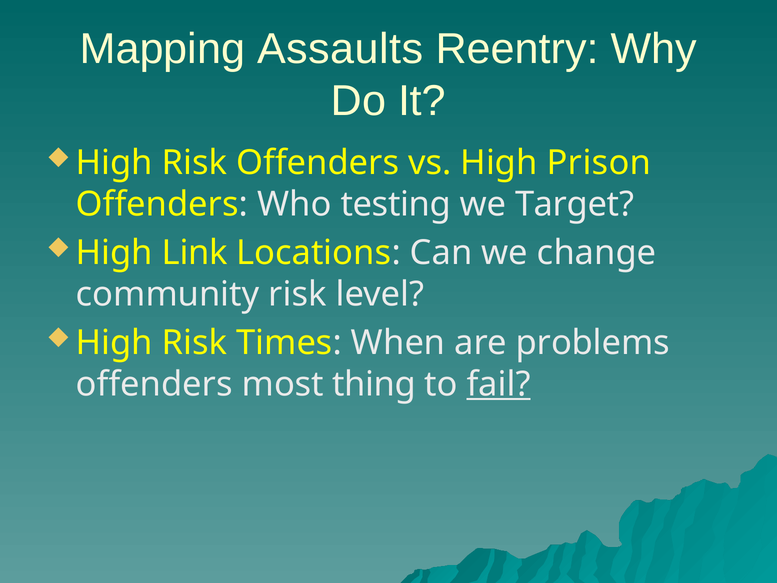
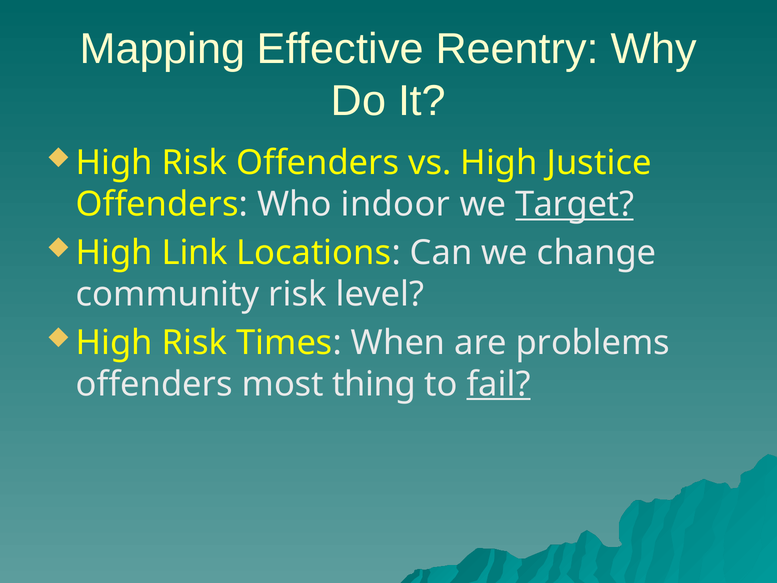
Assaults: Assaults -> Effective
Prison: Prison -> Justice
testing: testing -> indoor
Target underline: none -> present
